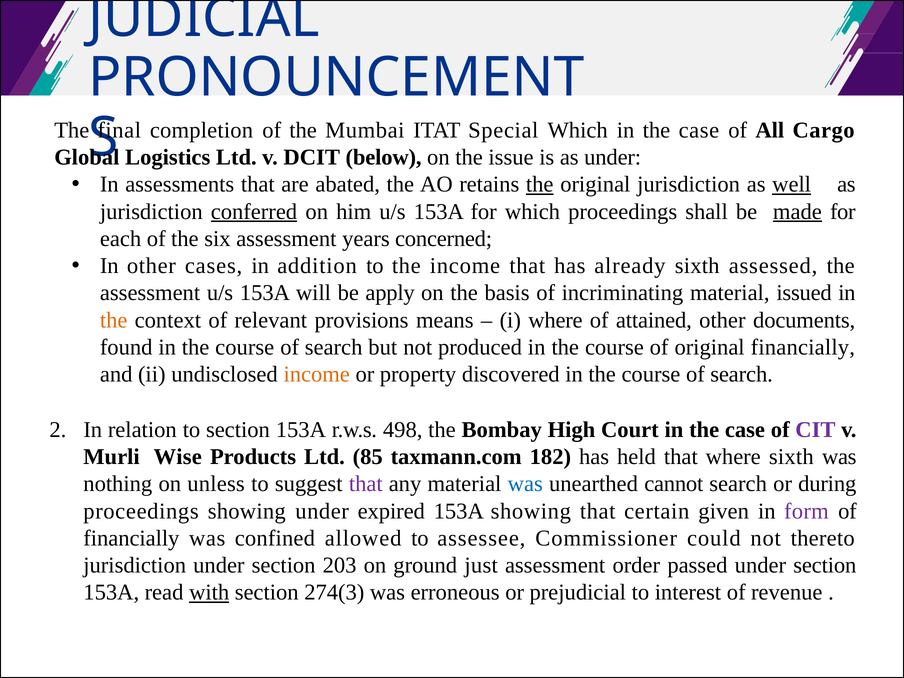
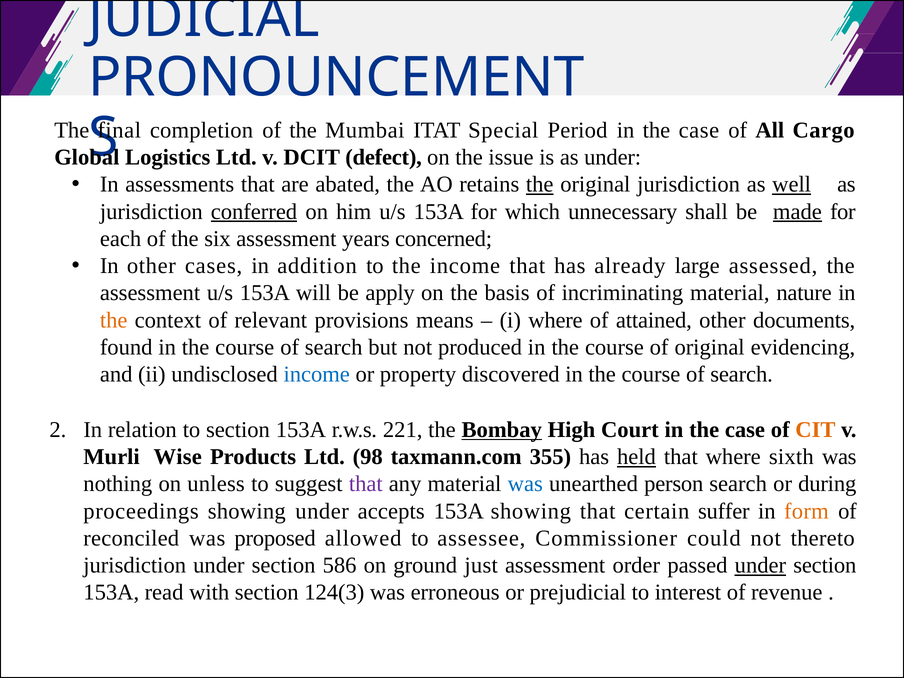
Special Which: Which -> Period
below: below -> defect
which proceedings: proceedings -> unnecessary
already sixth: sixth -> large
issued: issued -> nature
original financially: financially -> evidencing
income at (317, 374) colour: orange -> blue
498: 498 -> 221
Bombay underline: none -> present
CIT colour: purple -> orange
85: 85 -> 98
182: 182 -> 355
held underline: none -> present
cannot: cannot -> person
expired: expired -> accepts
given: given -> suffer
form colour: purple -> orange
financially at (131, 538): financially -> reconciled
confined: confined -> proposed
203: 203 -> 586
under at (760, 565) underline: none -> present
with underline: present -> none
274(3: 274(3 -> 124(3
